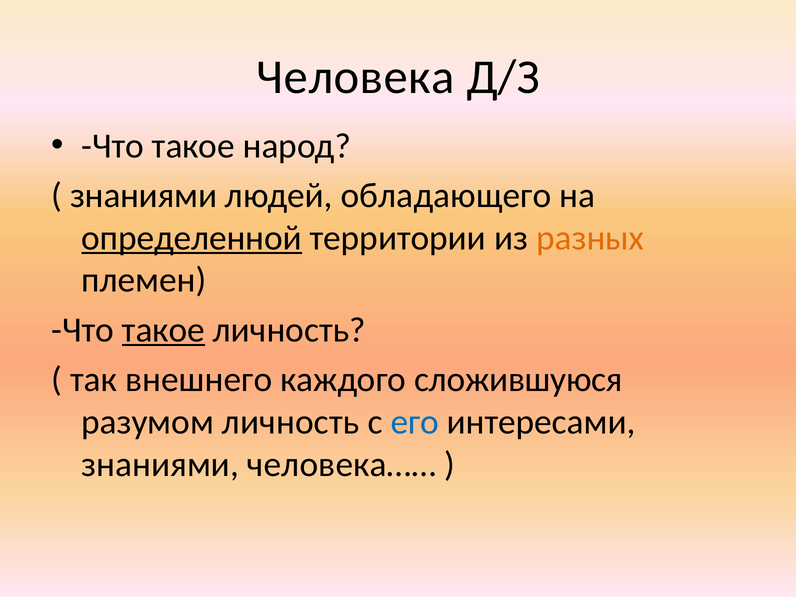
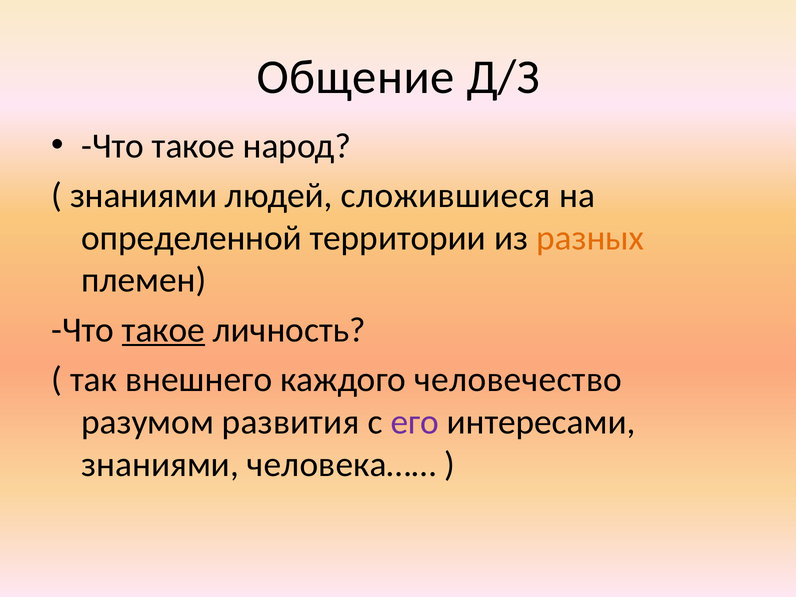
Человека: Человека -> Общение
обладающего: обладающего -> сложившиеся
определенной underline: present -> none
сложившуюся: сложившуюся -> человечество
разумом личность: личность -> развития
его colour: blue -> purple
